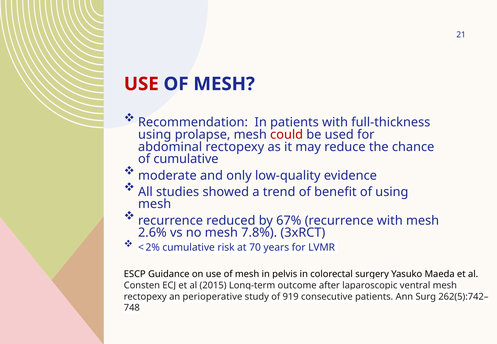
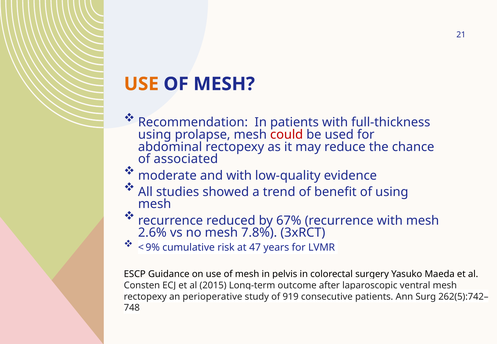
USE at (141, 84) colour: red -> orange
of cumulative: cumulative -> associated
and only: only -> with
2%: 2% -> 9%
70: 70 -> 47
